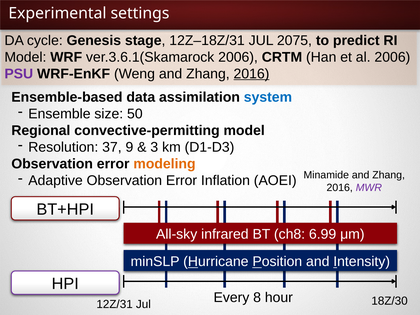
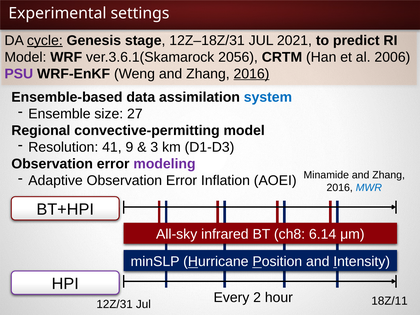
cycle underline: none -> present
2075: 2075 -> 2021
ver.3.6.1(Skamarock 2006: 2006 -> 2056
50: 50 -> 27
37: 37 -> 41
modeling colour: orange -> purple
MWR colour: purple -> blue
6.99: 6.99 -> 6.14
8: 8 -> 2
18Z/30: 18Z/30 -> 18Z/11
